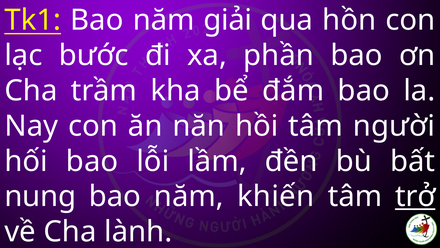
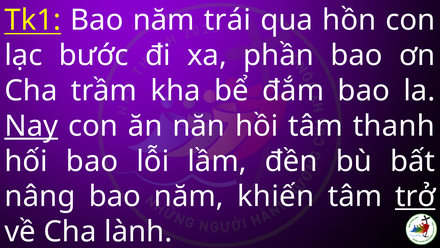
giải: giải -> trái
Nay underline: none -> present
người: người -> thanh
nung: nung -> nâng
